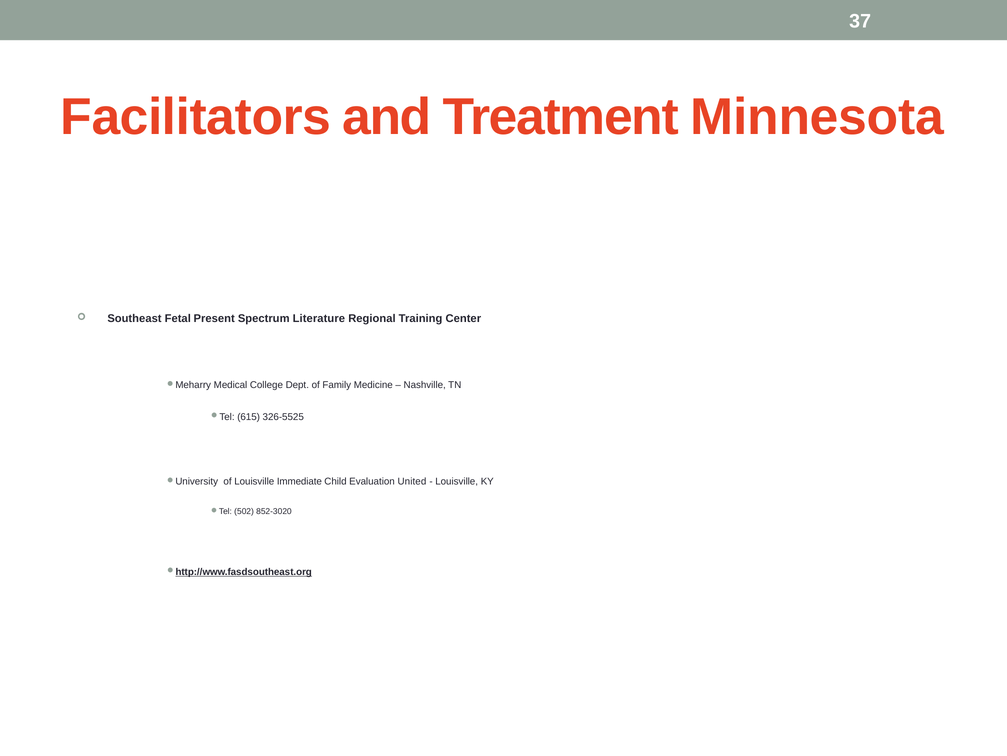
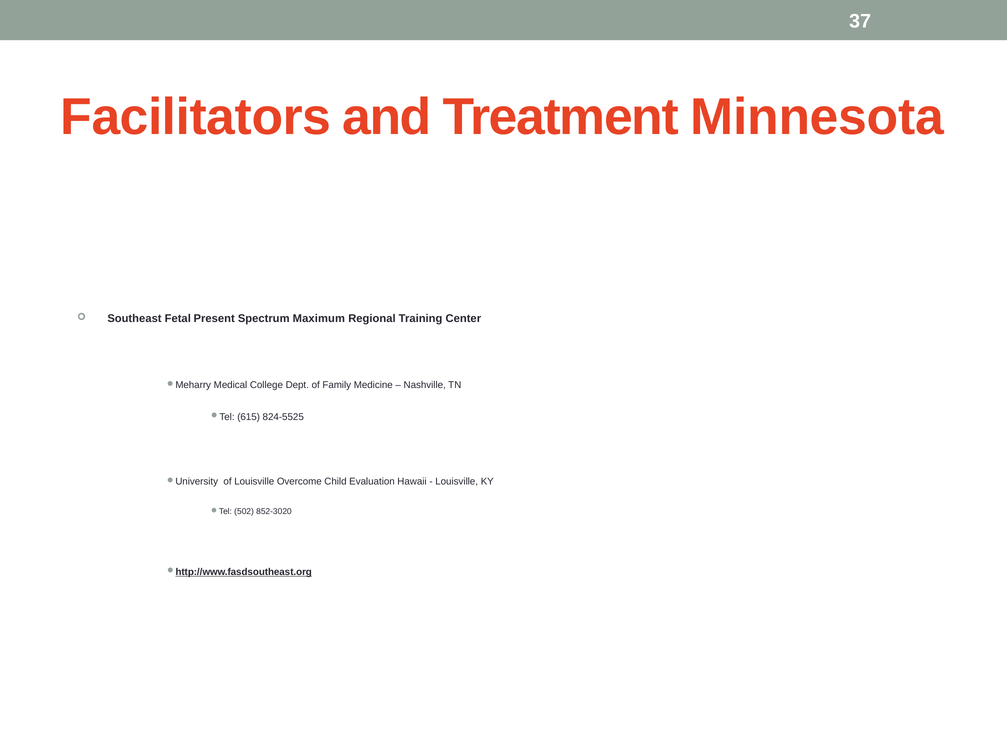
Literature: Literature -> Maximum
326-5525: 326-5525 -> 824-5525
Immediate: Immediate -> Overcome
United: United -> Hawaii
